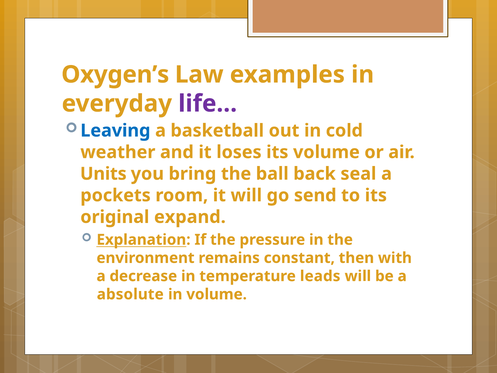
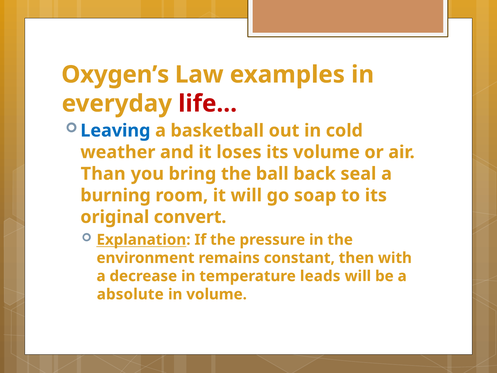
life… colour: purple -> red
Units: Units -> Than
pockets: pockets -> burning
send: send -> soap
expand: expand -> convert
